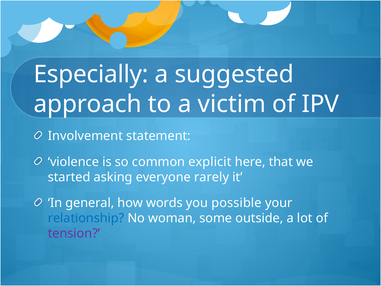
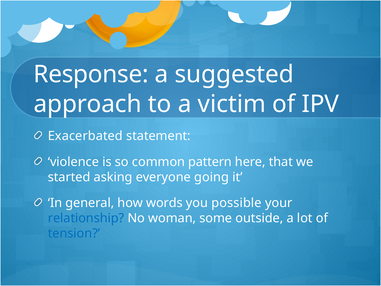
Especially: Especially -> Response
Involvement: Involvement -> Exacerbated
explicit: explicit -> pattern
rarely: rarely -> going
tension colour: purple -> blue
